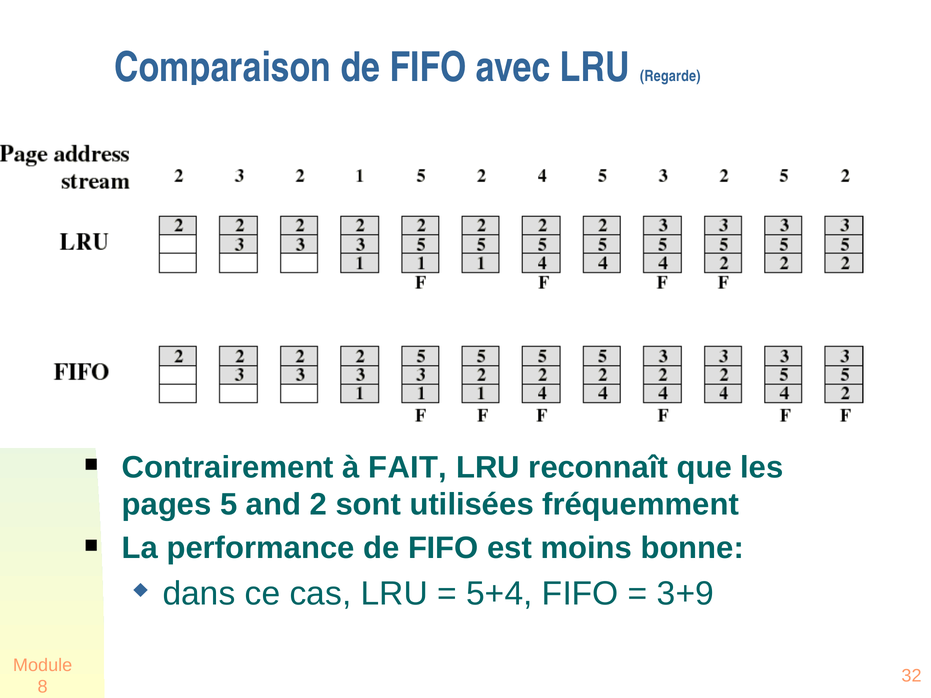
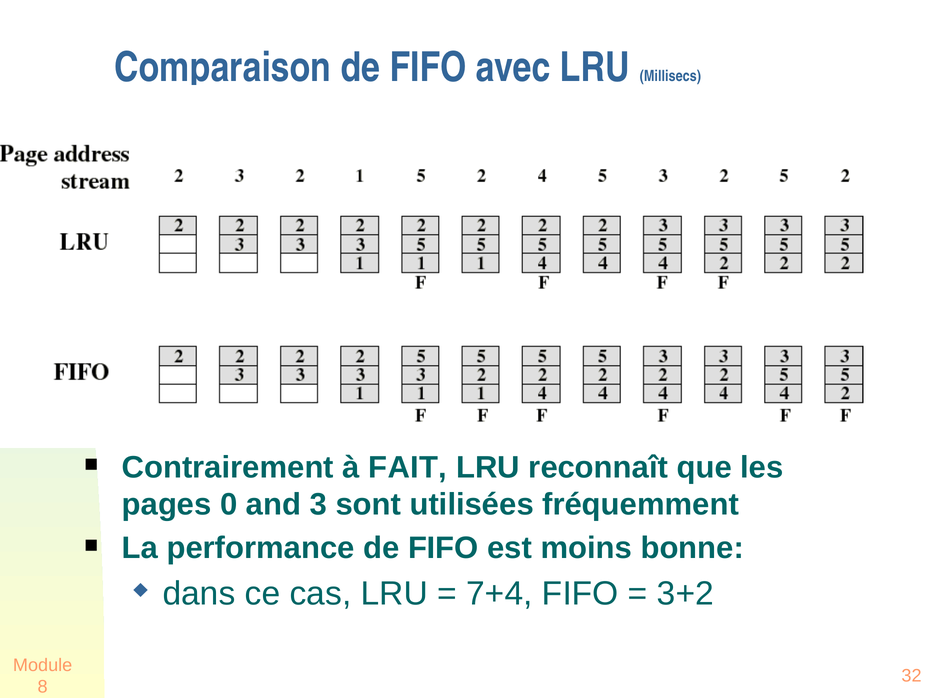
Regarde: Regarde -> Millisecs
5: 5 -> 0
2: 2 -> 3
5+4: 5+4 -> 7+4
3+9: 3+9 -> 3+2
